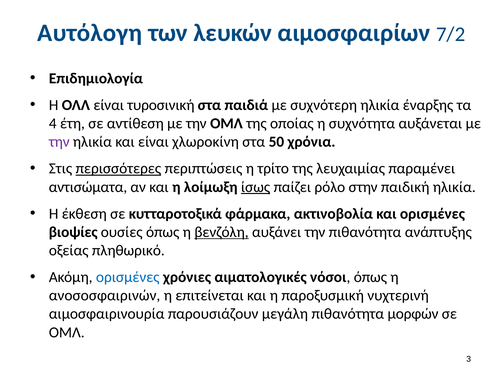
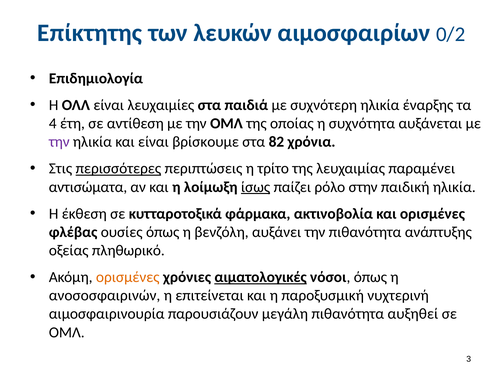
Αυτόλογη: Αυτόλογη -> Επίκτητης
7/2: 7/2 -> 0/2
τυροσινική: τυροσινική -> λευχαιμίες
χλωροκίνη: χλωροκίνη -> βρίσκουμε
50: 50 -> 82
βιοψίες: βιοψίες -> φλέβας
βενζόλη underline: present -> none
ορισμένες at (128, 277) colour: blue -> orange
αιματολογικές underline: none -> present
μορφών: μορφών -> αυξηθεί
